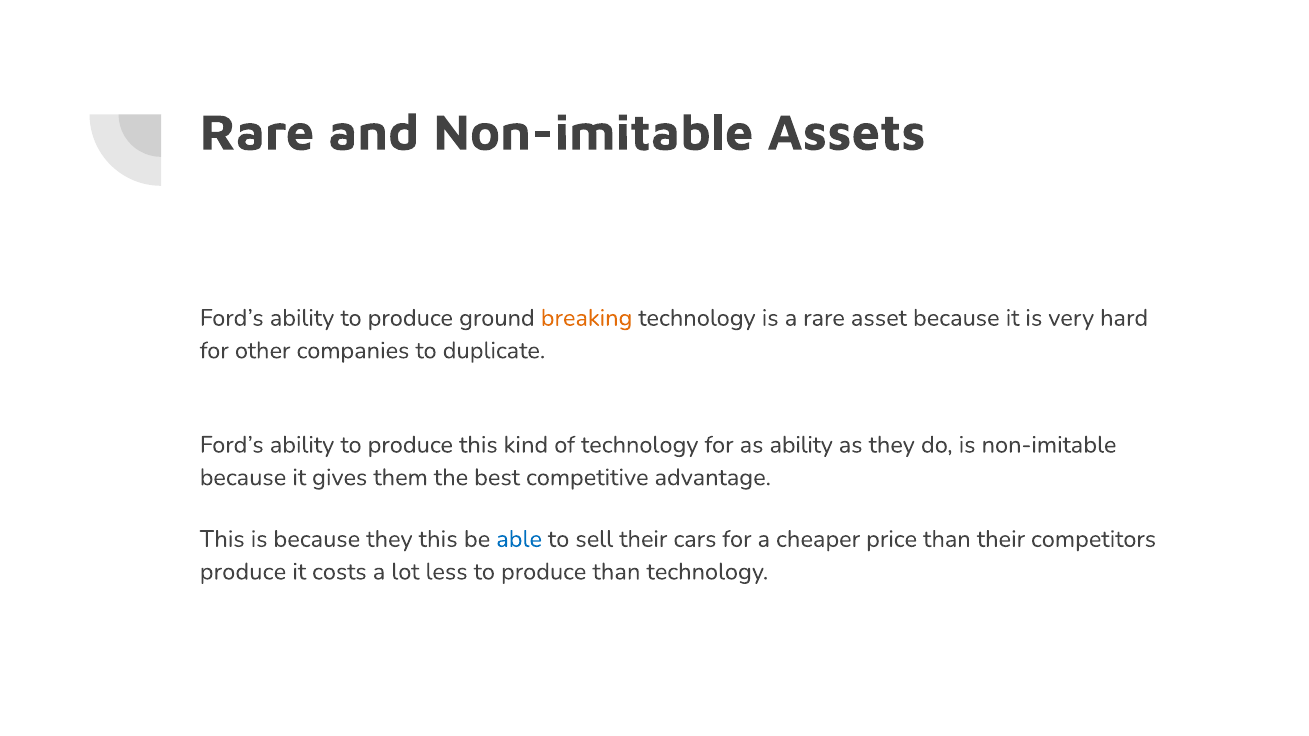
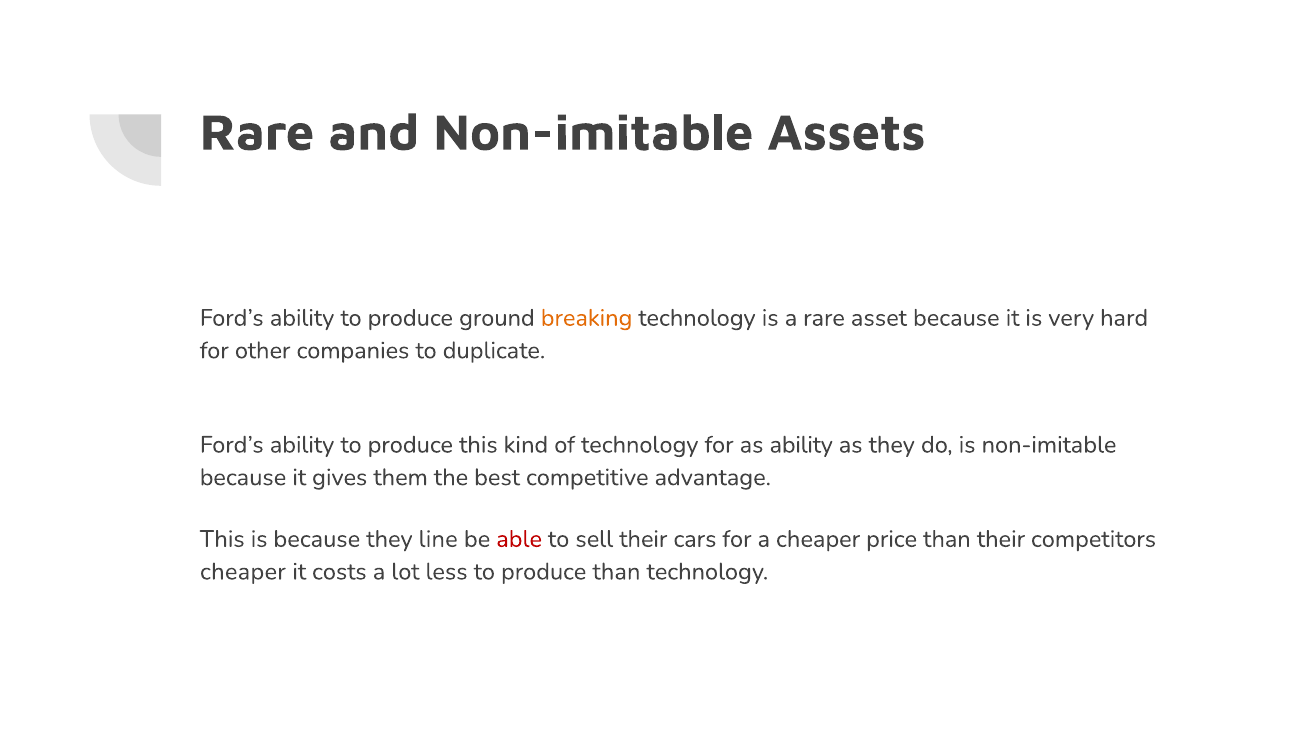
they this: this -> line
able colour: blue -> red
produce at (243, 572): produce -> cheaper
